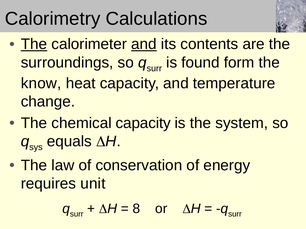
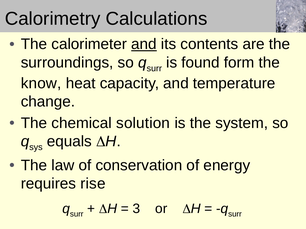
The at (34, 44) underline: present -> none
chemical capacity: capacity -> solution
unit: unit -> rise
8: 8 -> 3
